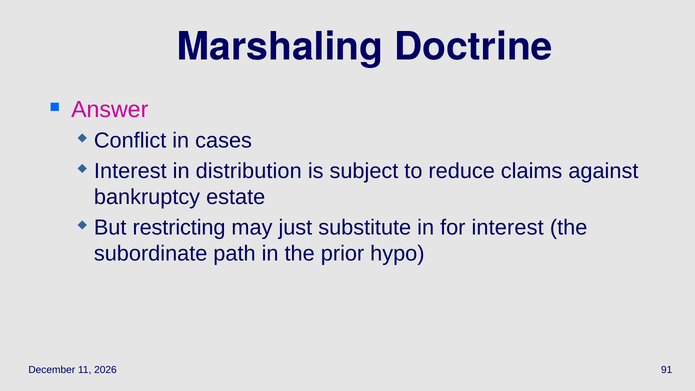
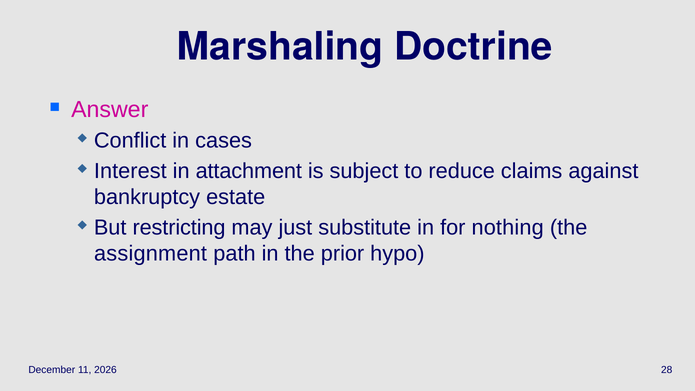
distribution: distribution -> attachment
for interest: interest -> nothing
subordinate: subordinate -> assignment
91: 91 -> 28
